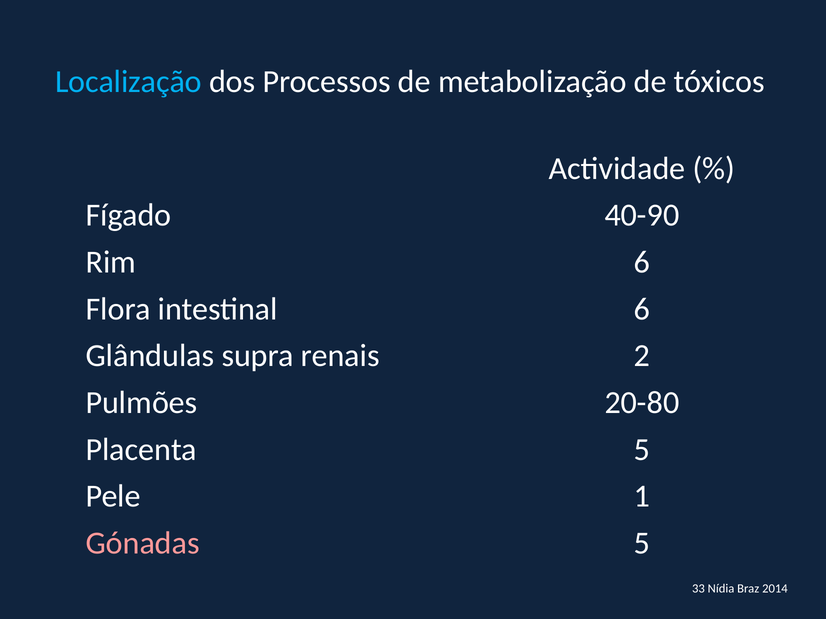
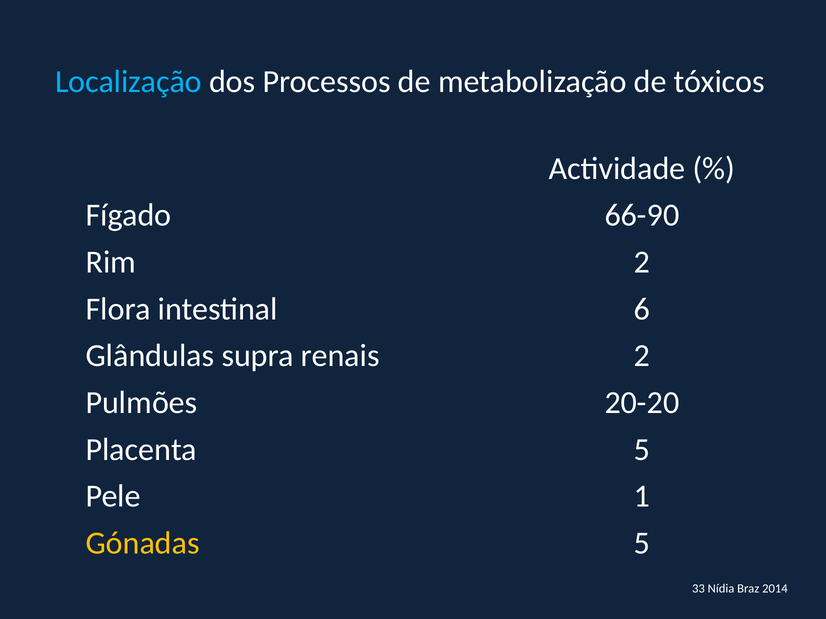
40-90: 40-90 -> 66-90
Rim 6: 6 -> 2
20-80: 20-80 -> 20-20
Gónadas colour: pink -> yellow
